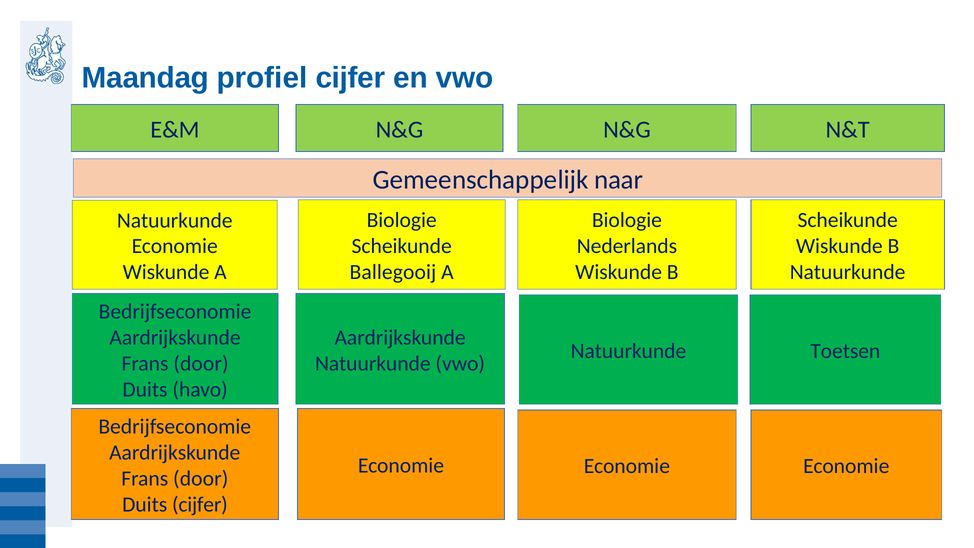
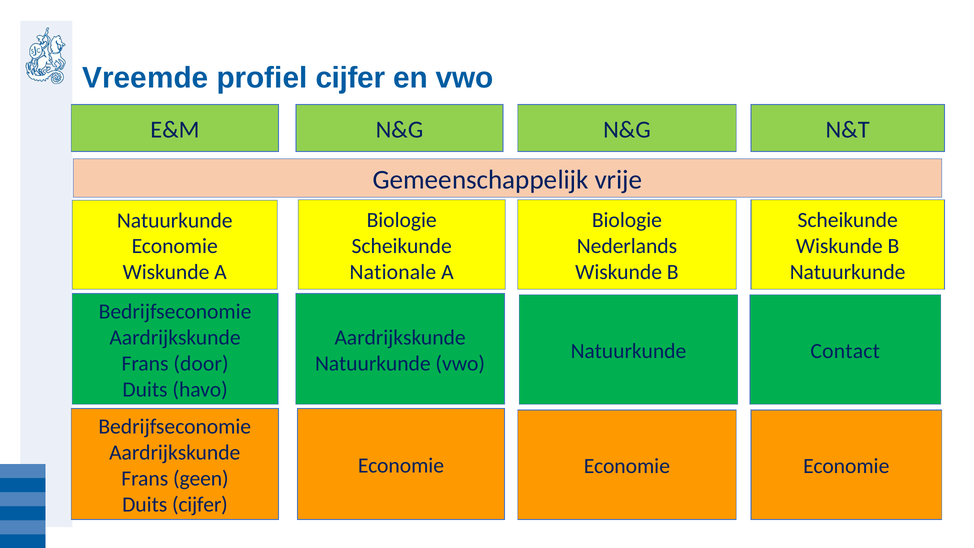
Maandag: Maandag -> Vreemde
naar: naar -> vrije
Ballegooij: Ballegooij -> Nationale
Toetsen: Toetsen -> Contact
door at (201, 478): door -> geen
